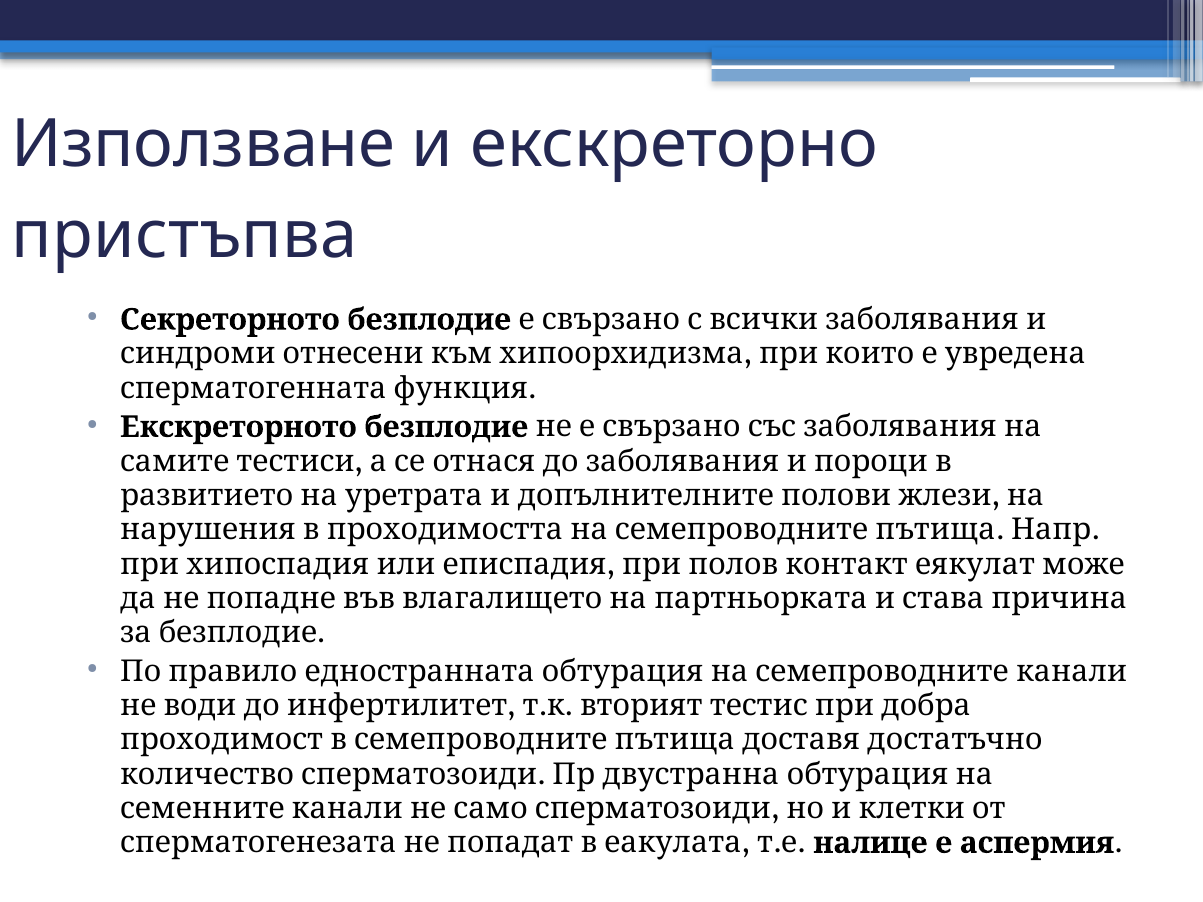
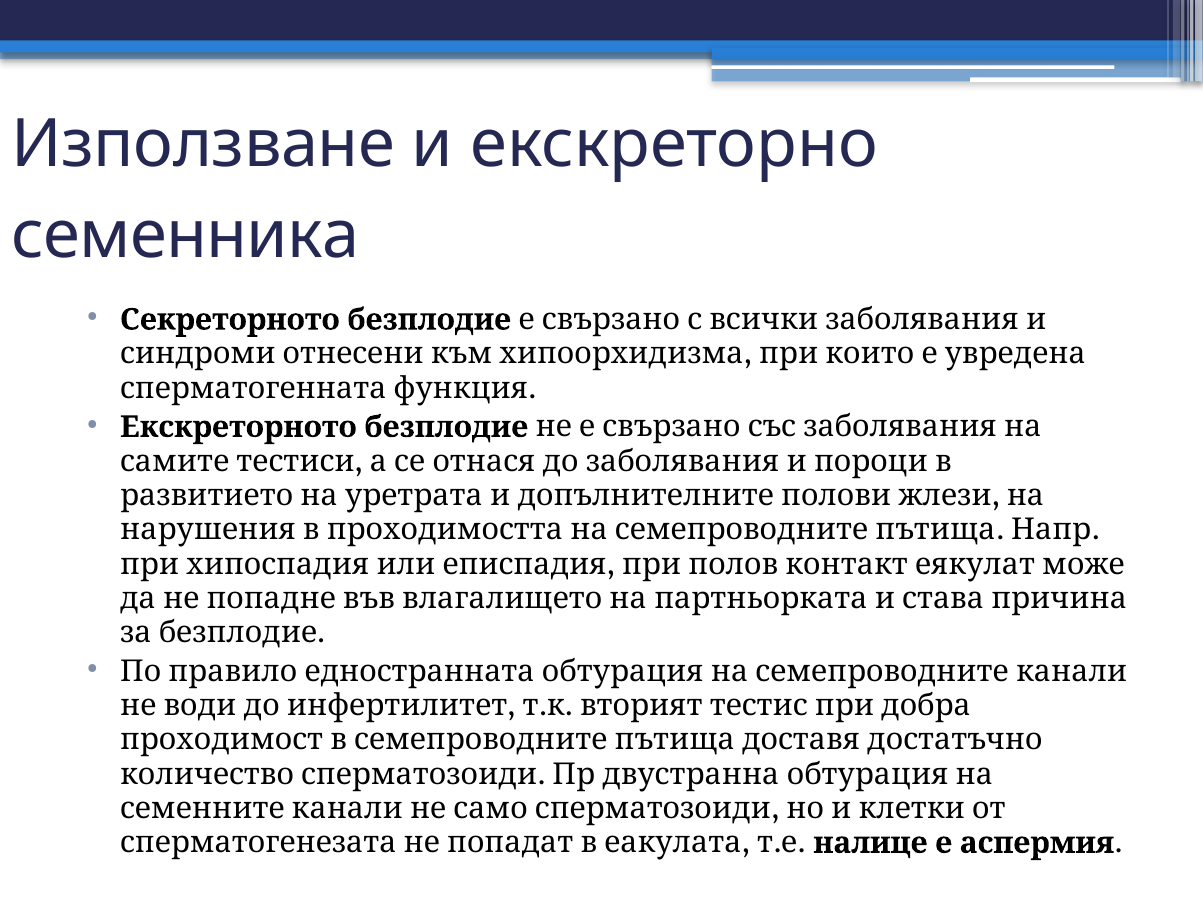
пристъпва: пристъпва -> семенника
